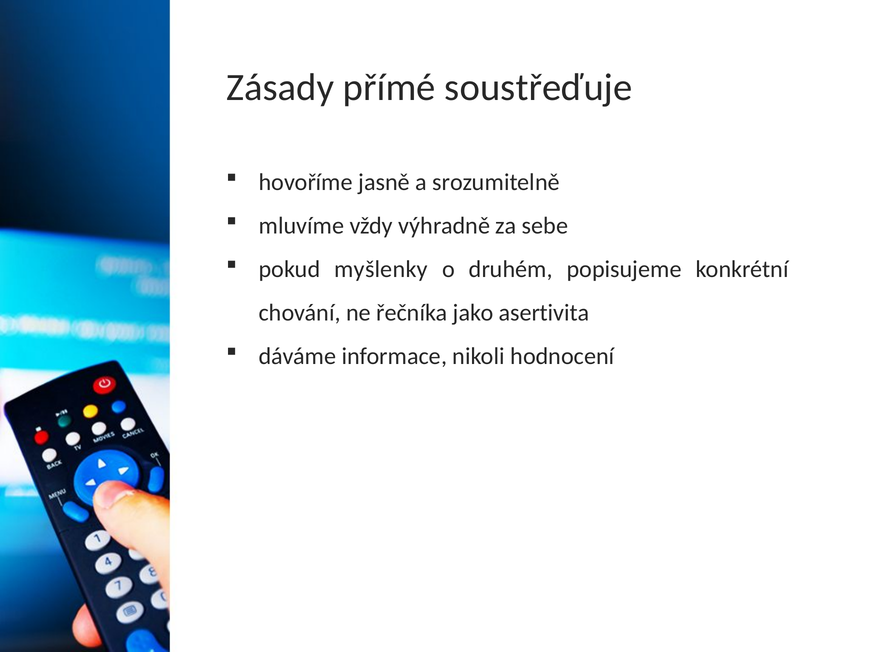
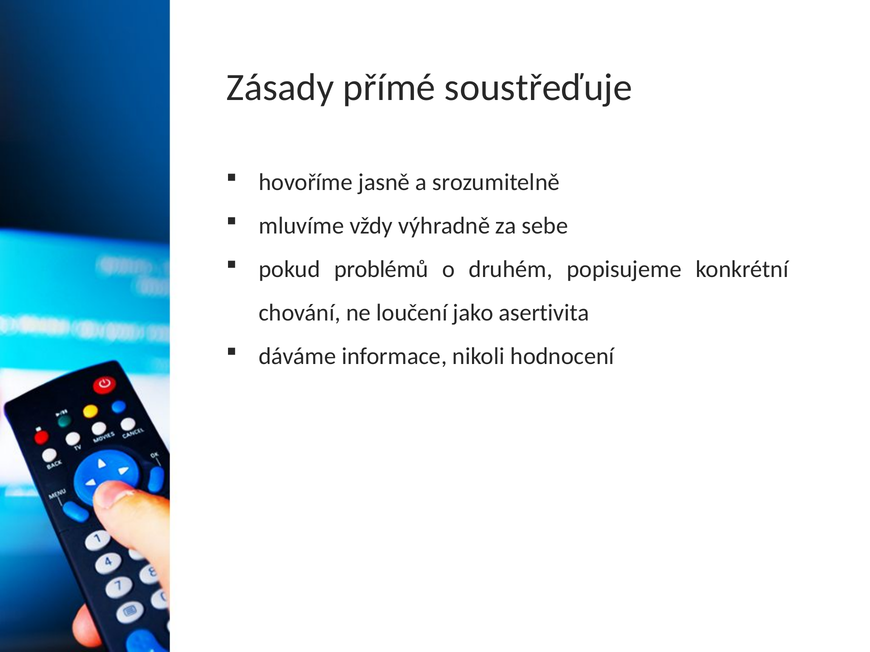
myšlenky: myšlenky -> problémů
řečníka: řečníka -> loučení
